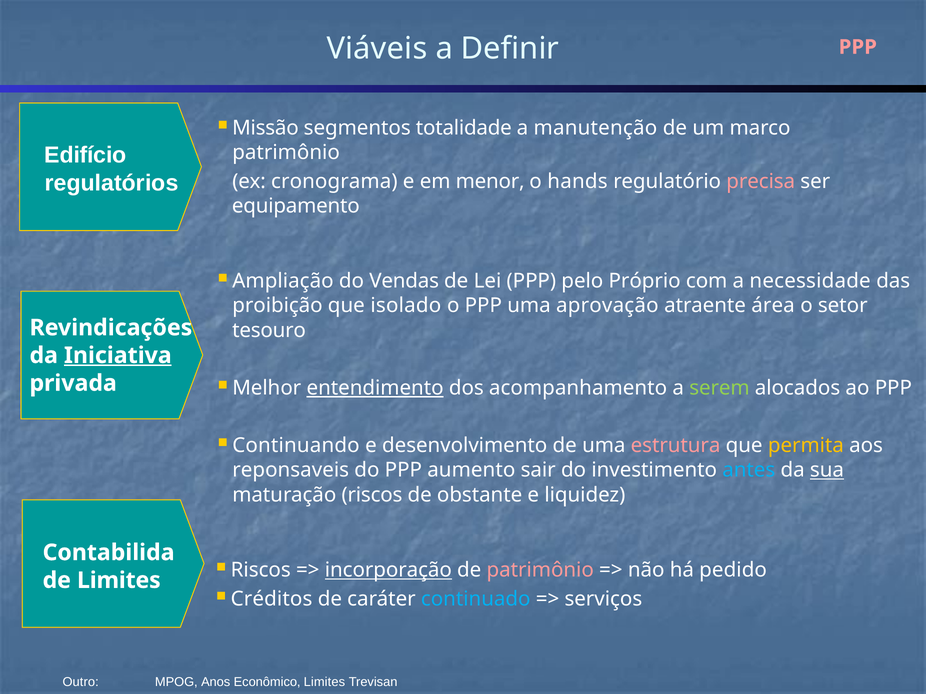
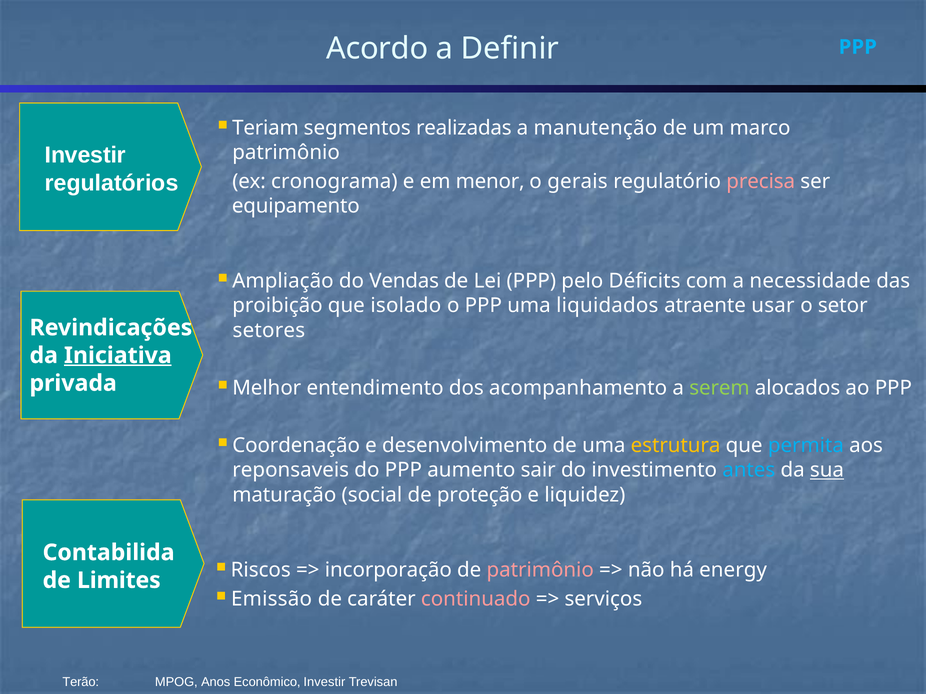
Viáveis: Viáveis -> Acordo
PPP at (858, 47) colour: pink -> light blue
Missão: Missão -> Teriam
totalidade: totalidade -> realizadas
Edifício at (85, 155): Edifício -> Investir
hands: hands -> gerais
Próprio: Próprio -> Déficits
aprovação: aprovação -> liquidados
área: área -> usar
tesouro: tesouro -> setores
entendimento underline: present -> none
Continuando: Continuando -> Coordenação
estrutura colour: pink -> yellow
permita colour: yellow -> light blue
maturação riscos: riscos -> social
obstante: obstante -> proteção
incorporação underline: present -> none
pedido: pedido -> energy
Créditos: Créditos -> Emissão
continuado colour: light blue -> pink
Outro: Outro -> Terão
Econômico Limites: Limites -> Investir
